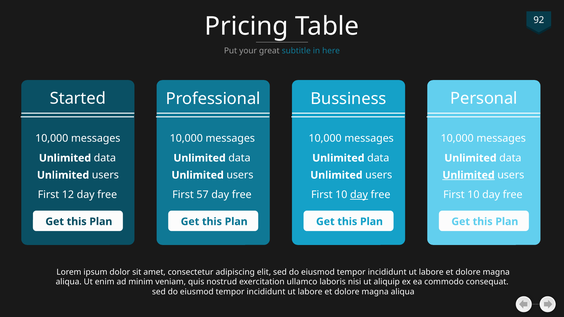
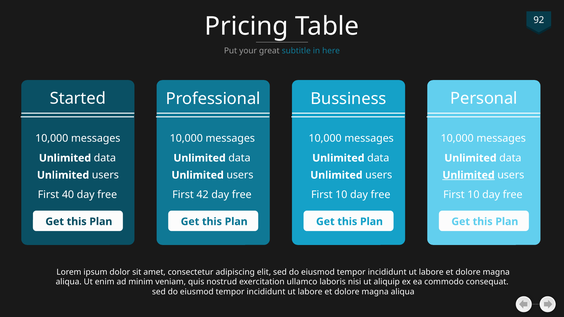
12: 12 -> 40
57: 57 -> 42
day at (359, 195) underline: present -> none
